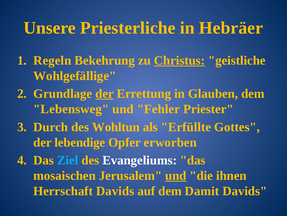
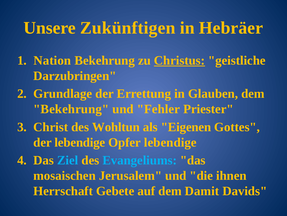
Priesterliche: Priesterliche -> Zukünftigen
Regeln: Regeln -> Nation
Wohlgefällige: Wohlgefällige -> Darzubringen
der at (105, 93) underline: present -> none
Lebensweg at (71, 109): Lebensweg -> Bekehrung
Durch: Durch -> Christ
Erfüllte: Erfüllte -> Eigenen
Opfer erworben: erworben -> lebendige
Evangeliums colour: white -> light blue
und at (176, 175) underline: present -> none
Herrschaft Davids: Davids -> Gebete
